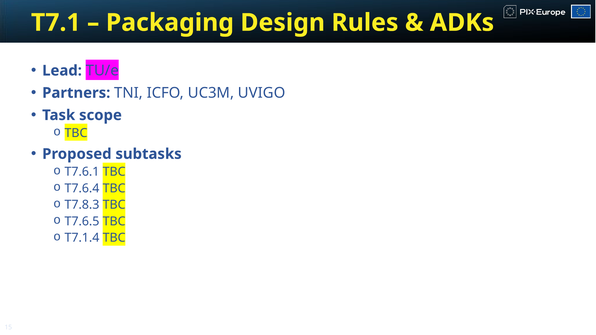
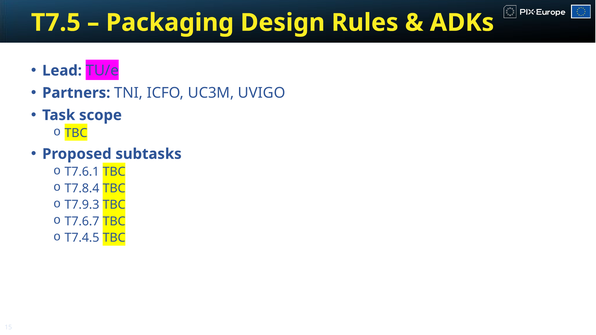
T7.1: T7.1 -> T7.5
T7.6.4: T7.6.4 -> T7.8.4
T7.8.3: T7.8.3 -> T7.9.3
T7.6.5: T7.6.5 -> T7.6.7
T7.1.4: T7.1.4 -> T7.4.5
